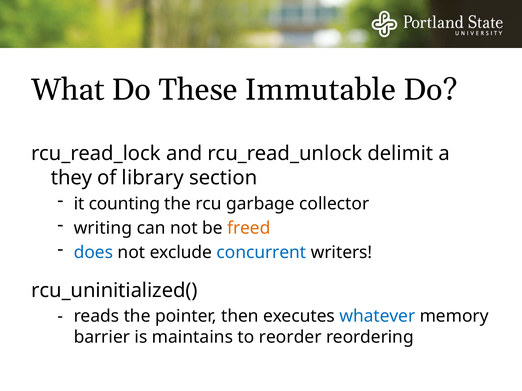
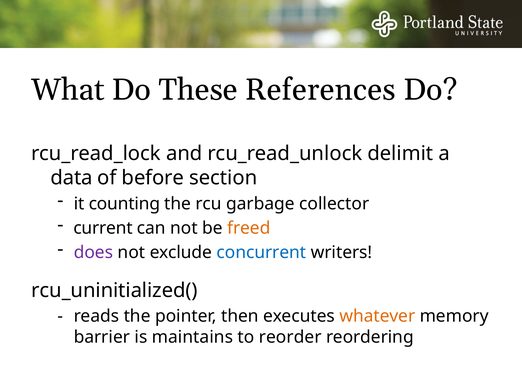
Immutable: Immutable -> References
they: they -> data
library: library -> before
writing: writing -> current
does colour: blue -> purple
whatever colour: blue -> orange
